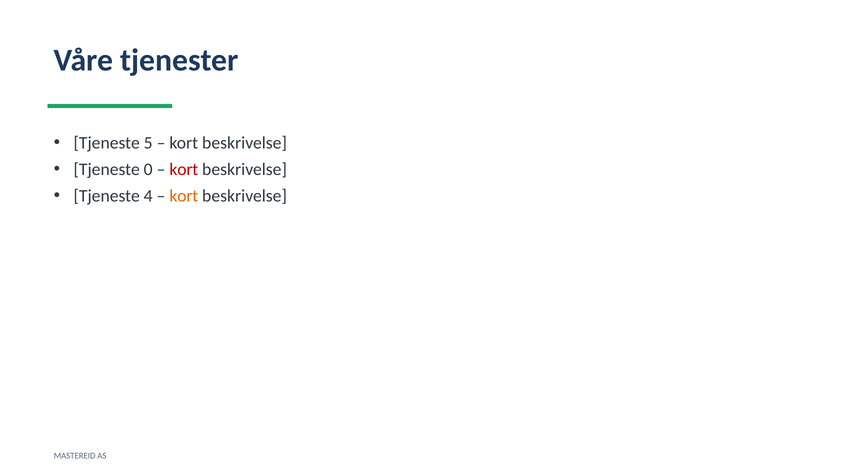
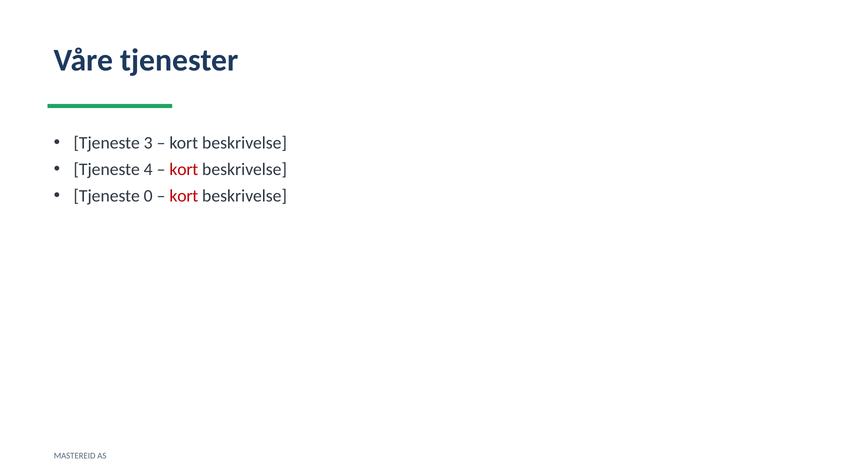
5: 5 -> 3
0: 0 -> 4
4: 4 -> 0
kort at (184, 196) colour: orange -> red
